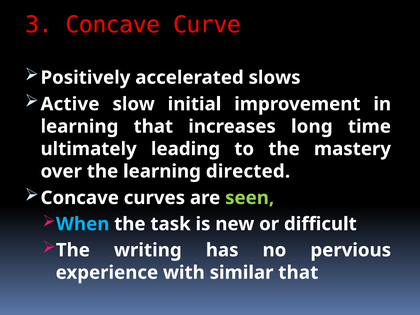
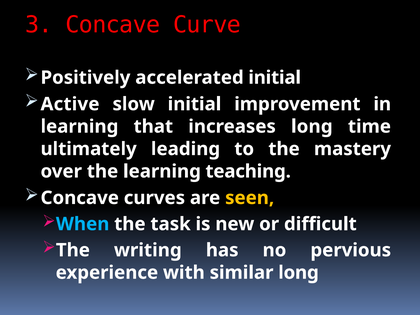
accelerated slows: slows -> initial
directed: directed -> teaching
seen colour: light green -> yellow
similar that: that -> long
